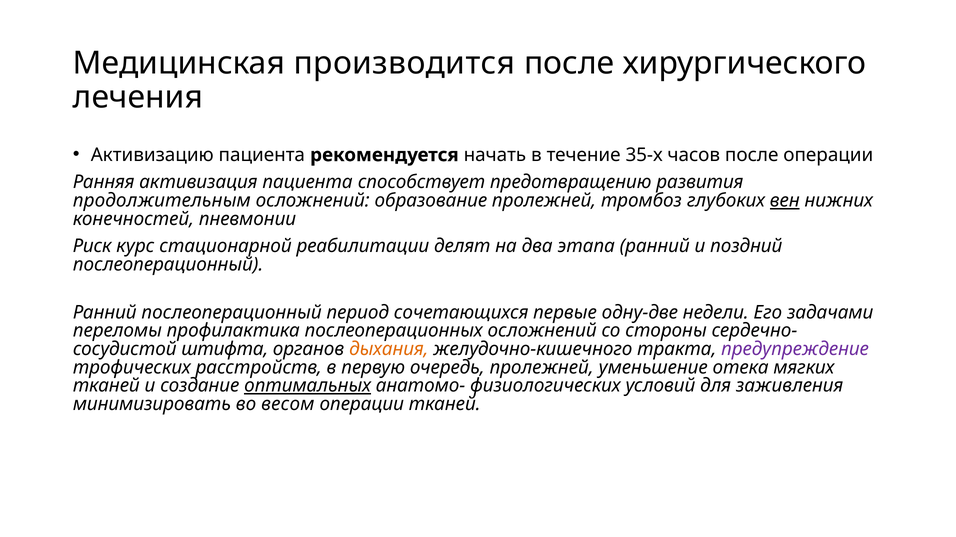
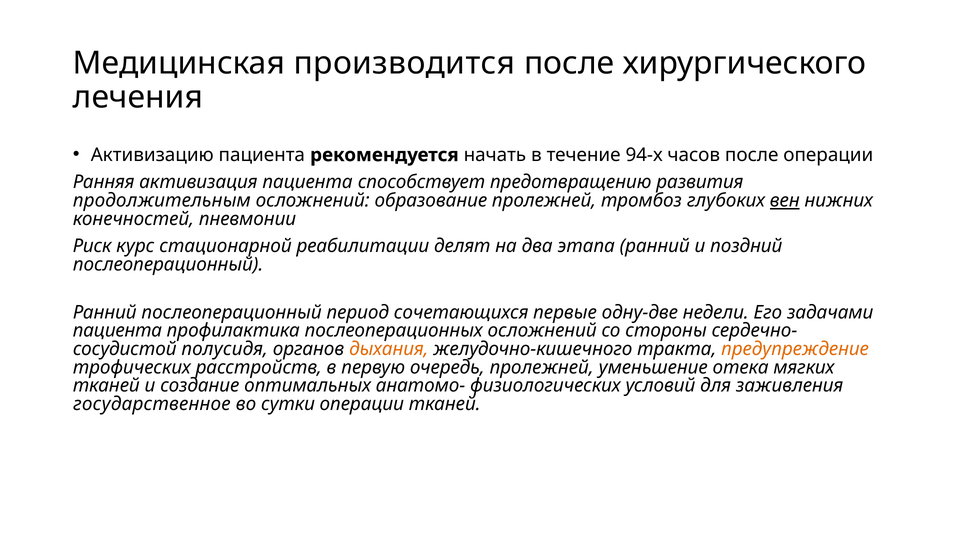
35-х: 35-х -> 94-х
переломы at (117, 331): переломы -> пациента
штифта: штифта -> полусидя
предупреждение colour: purple -> orange
оптимальных underline: present -> none
минимизировать: минимизировать -> государственное
весом: весом -> сутки
